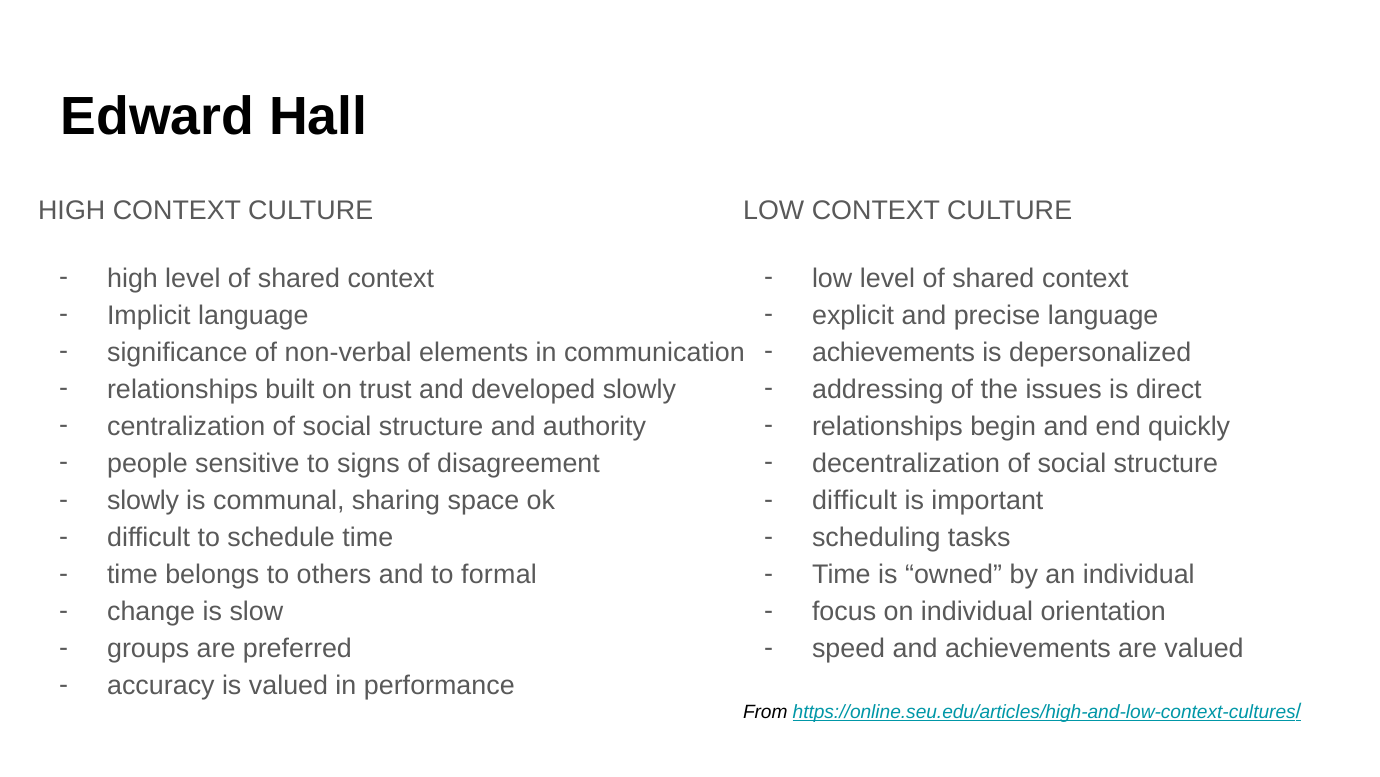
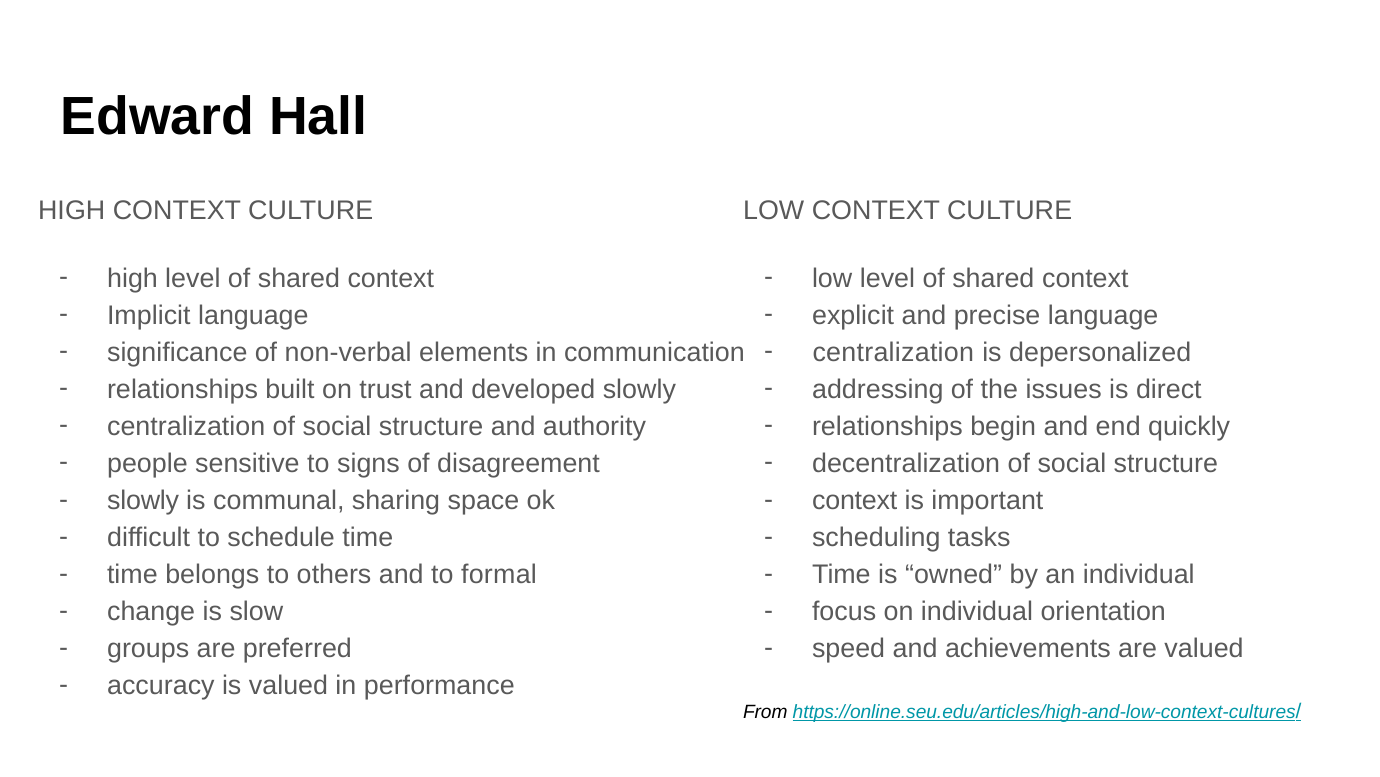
achievements at (894, 352): achievements -> centralization
difficult at (855, 500): difficult -> context
